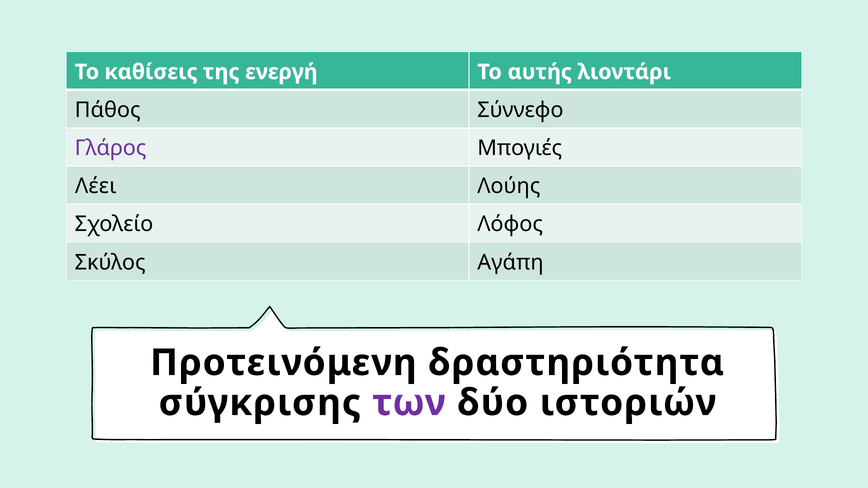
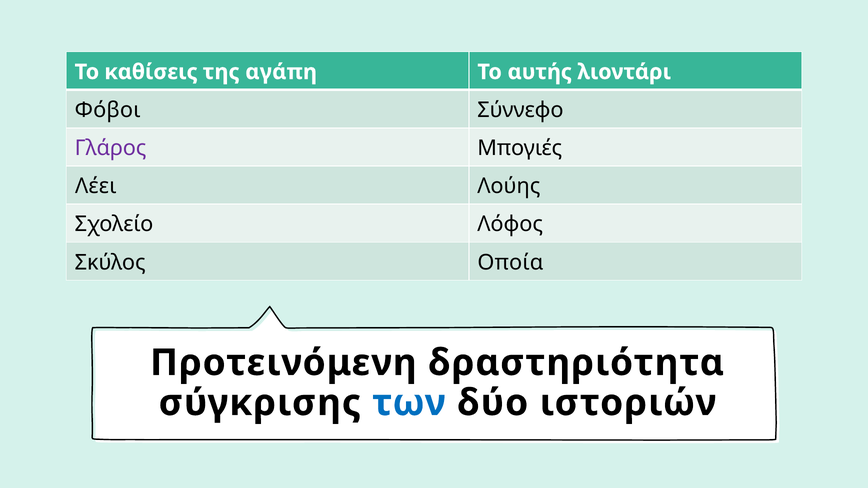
ενεργή: ενεργή -> αγάπη
Πάθος: Πάθος -> Φόβοι
Αγάπη: Αγάπη -> Οποία
των colour: purple -> blue
